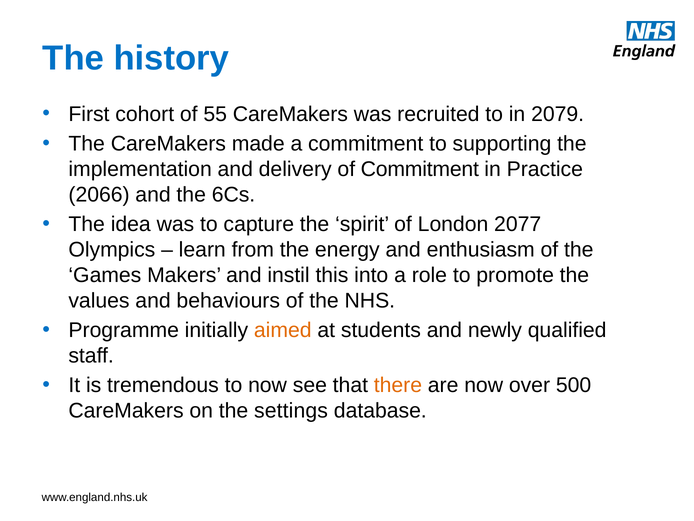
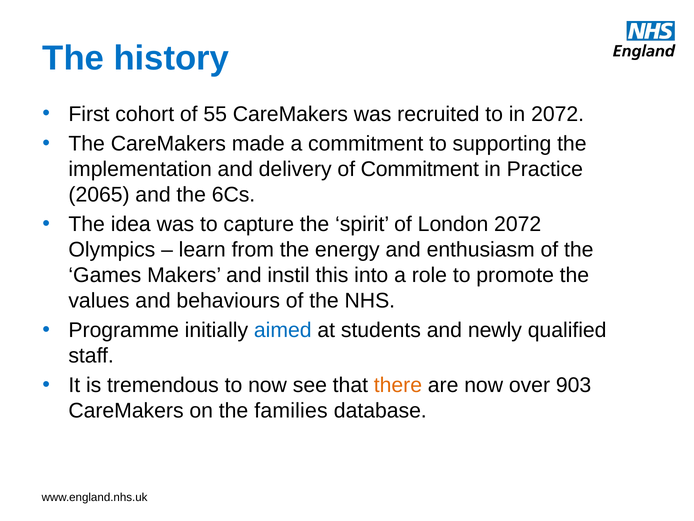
in 2079: 2079 -> 2072
2066: 2066 -> 2065
London 2077: 2077 -> 2072
aimed colour: orange -> blue
500: 500 -> 903
settings: settings -> families
